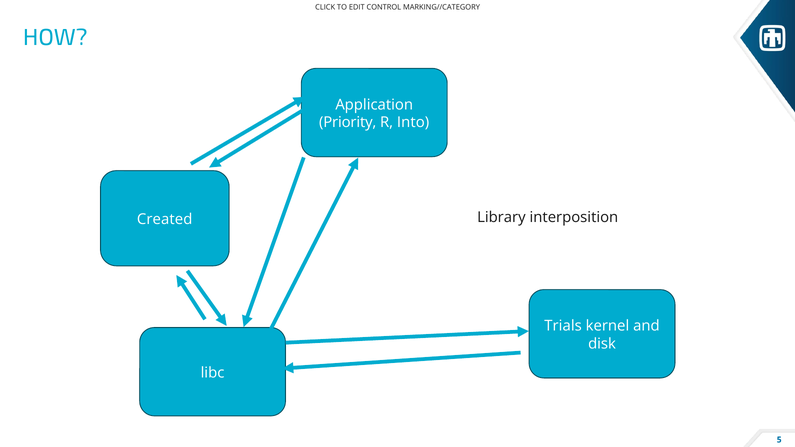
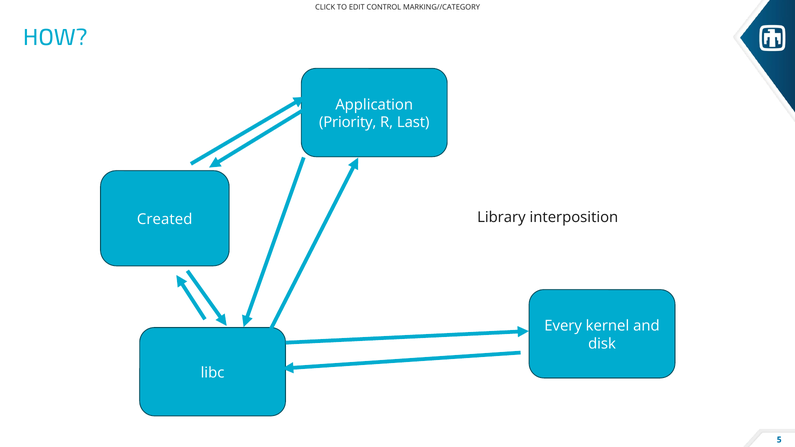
Into: Into -> Last
Trials: Trials -> Every
